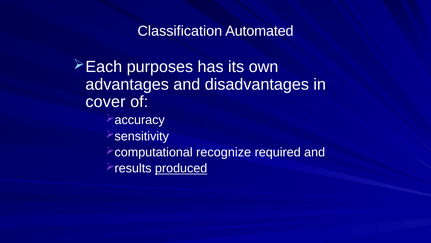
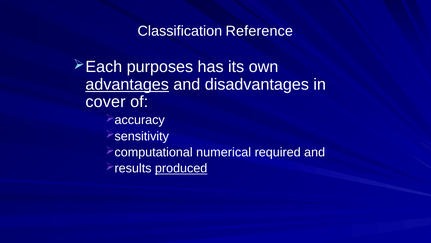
Automated: Automated -> Reference
advantages underline: none -> present
recognize: recognize -> numerical
